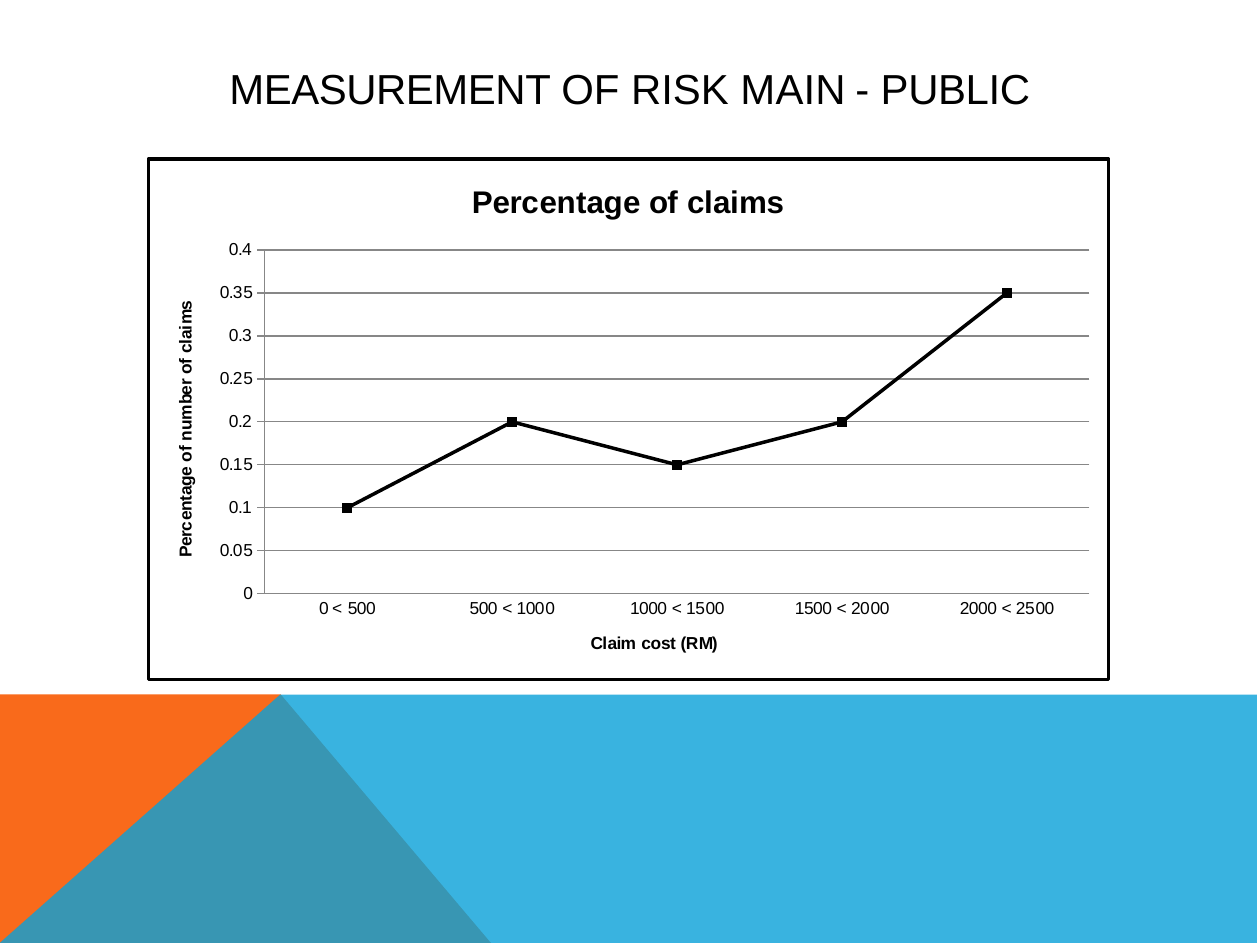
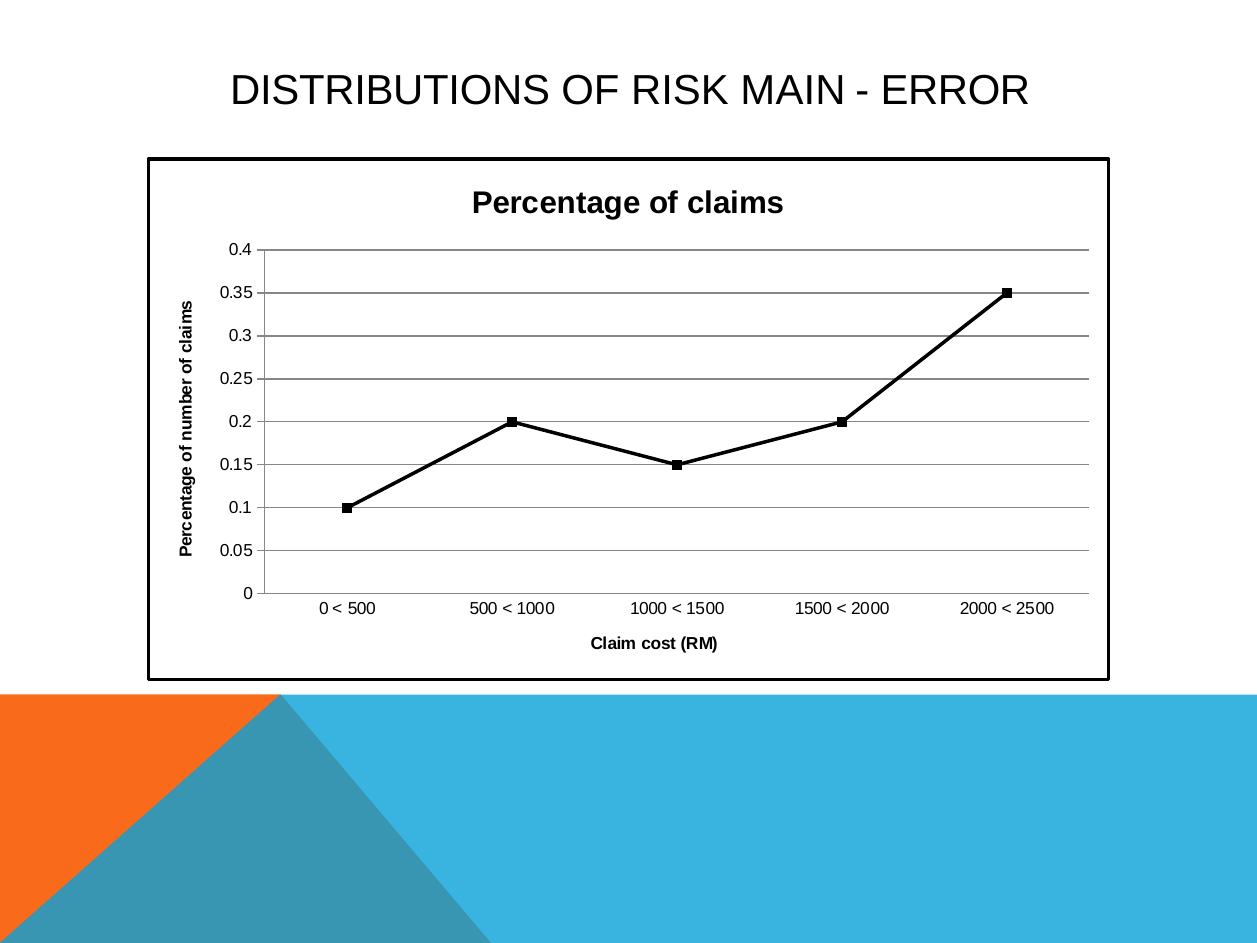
MEASUREMENT: MEASUREMENT -> DISTRIBUTIONS
PUBLIC: PUBLIC -> ERROR
